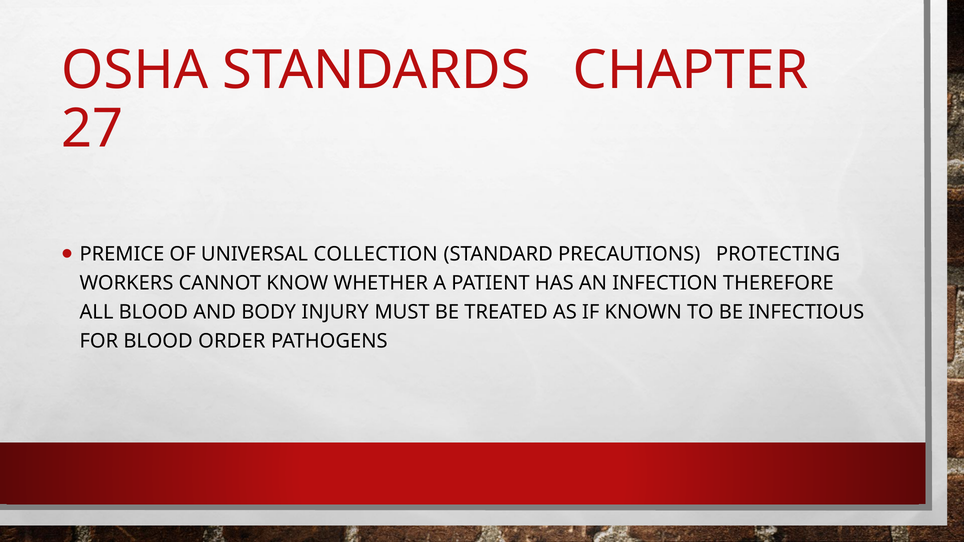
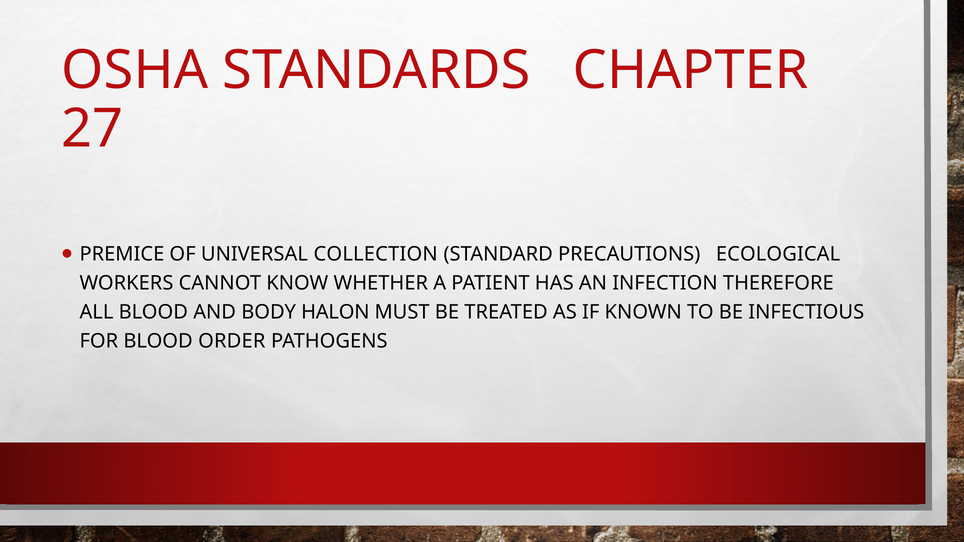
PROTECTING: PROTECTING -> ECOLOGICAL
INJURY: INJURY -> HALON
